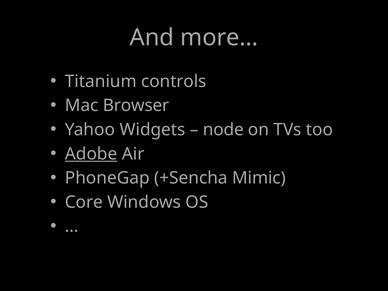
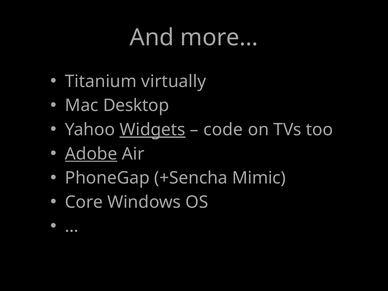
controls: controls -> virtually
Browser: Browser -> Desktop
Widgets underline: none -> present
node: node -> code
